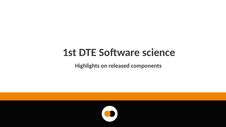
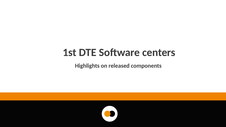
science: science -> centers
